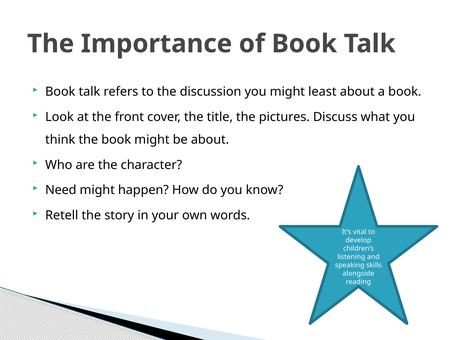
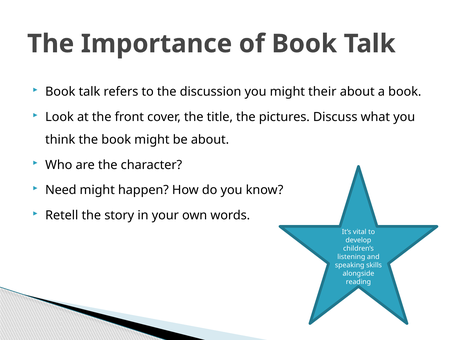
least: least -> their
